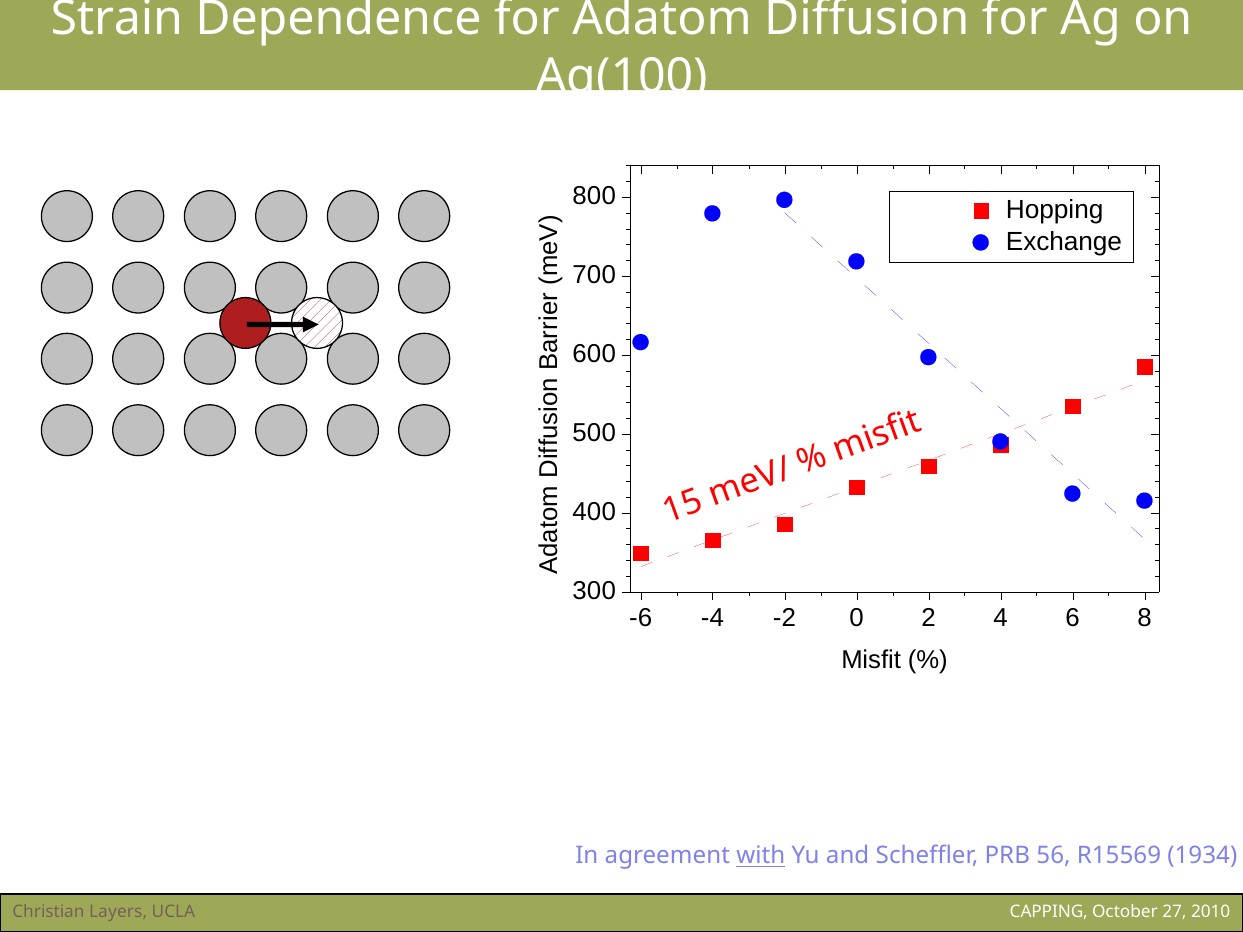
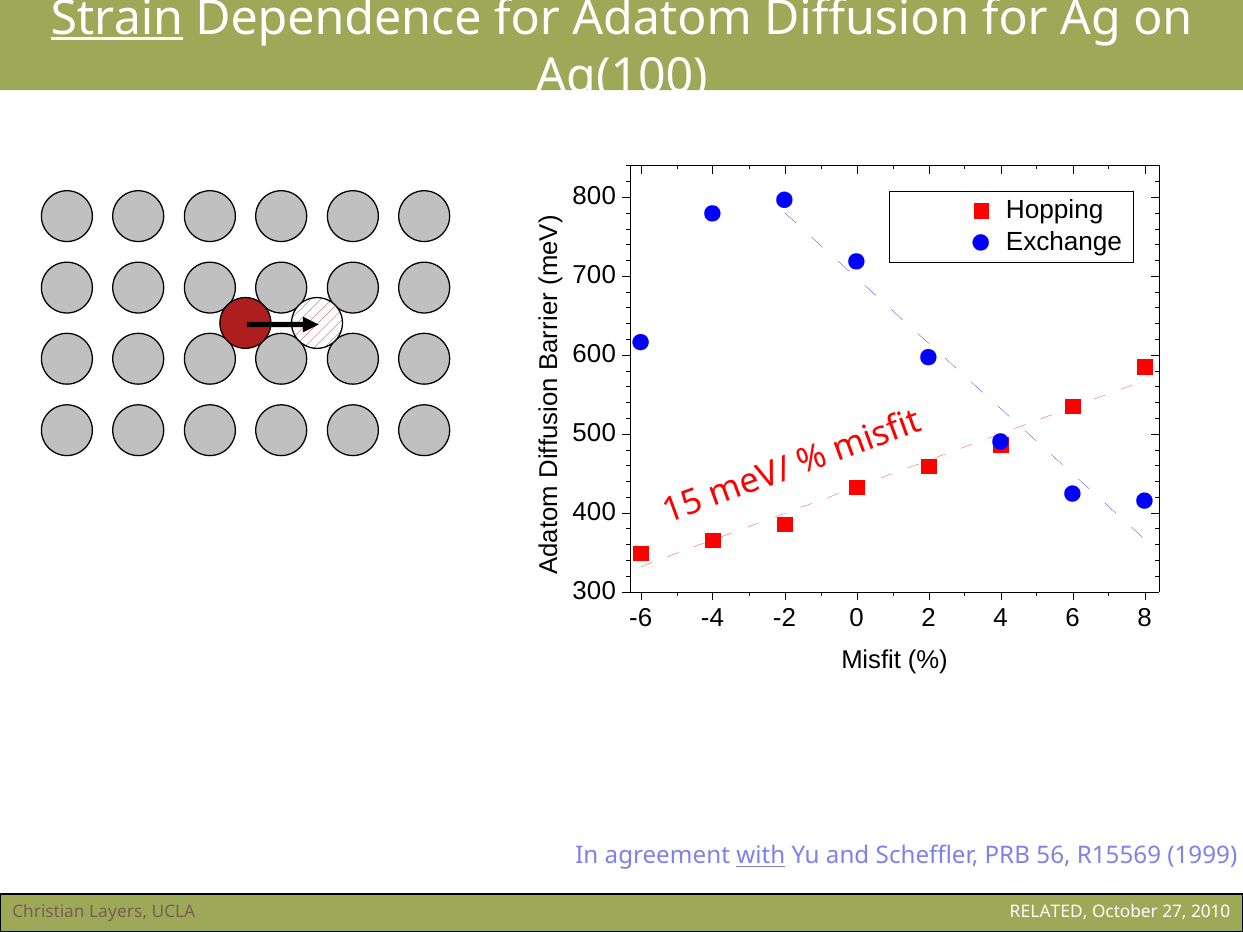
Strain underline: none -> present
1934: 1934 -> 1999
CAPPING: CAPPING -> RELATED
